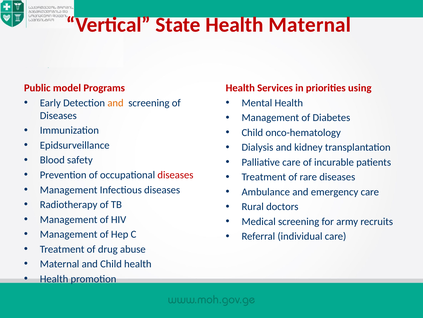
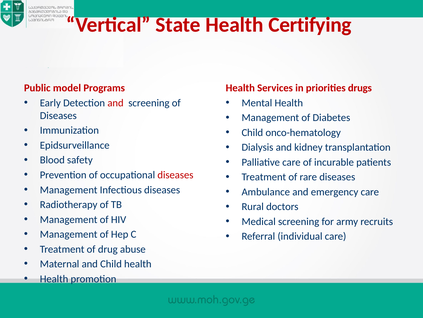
Health Maternal: Maternal -> Certifying
using: using -> drugs
and at (116, 103) colour: orange -> red
